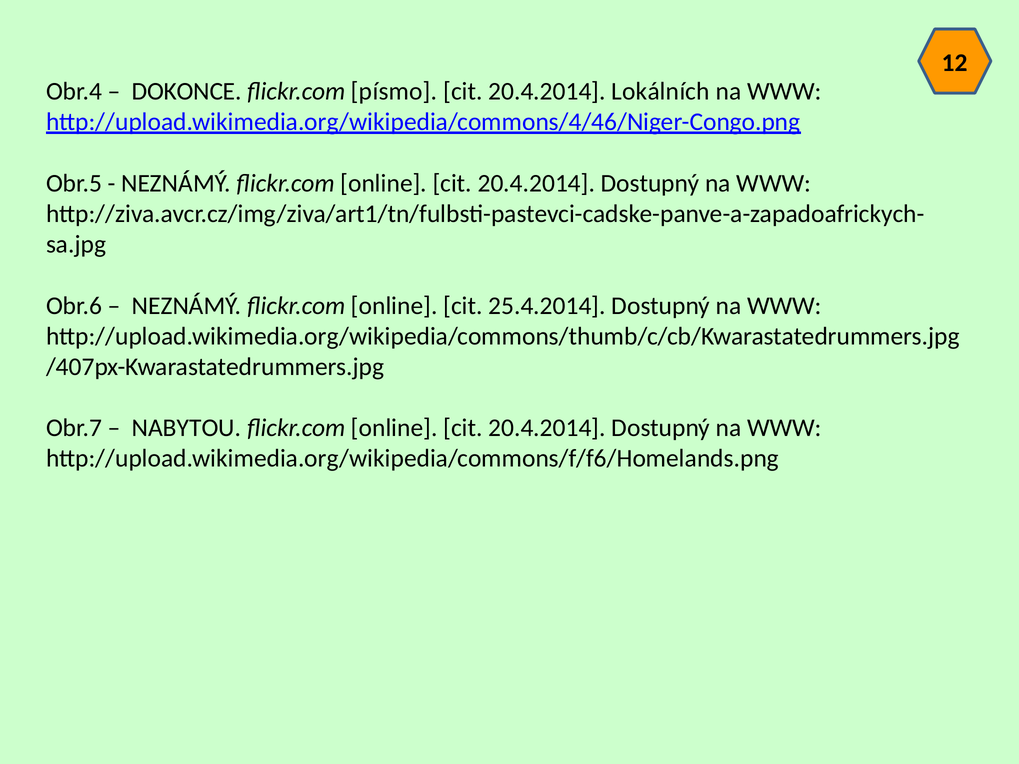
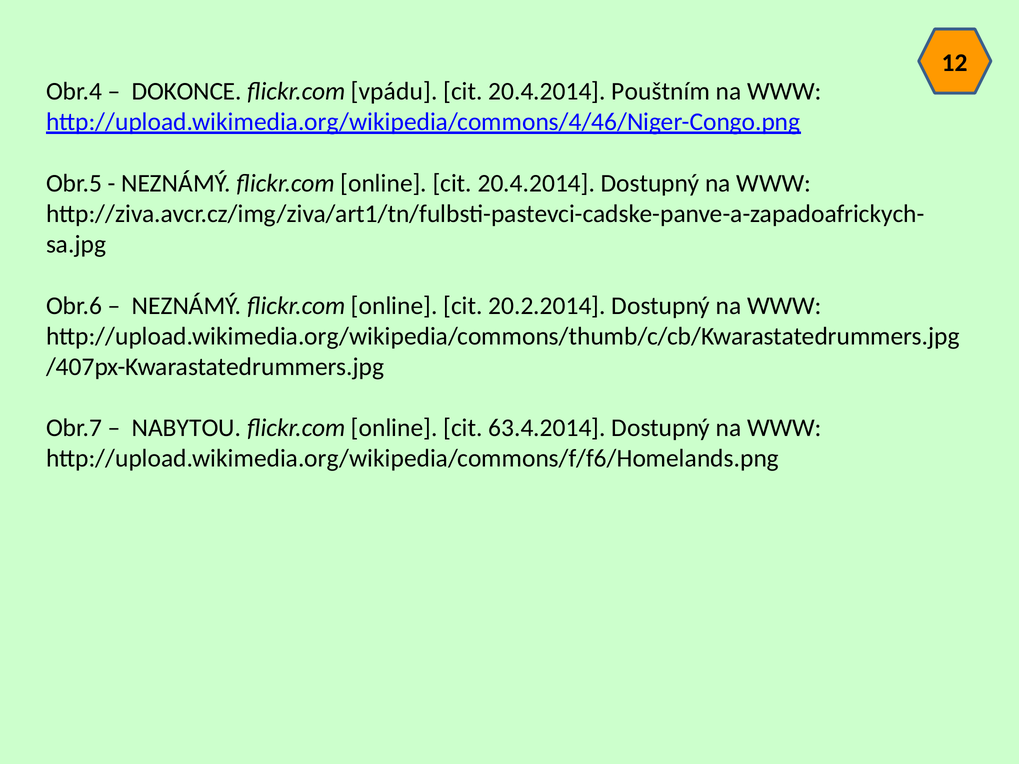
písmo: písmo -> vpádu
Lokálních: Lokálních -> Pouštním
25.4.2014: 25.4.2014 -> 20.2.2014
20.4.2014 at (547, 428): 20.4.2014 -> 63.4.2014
